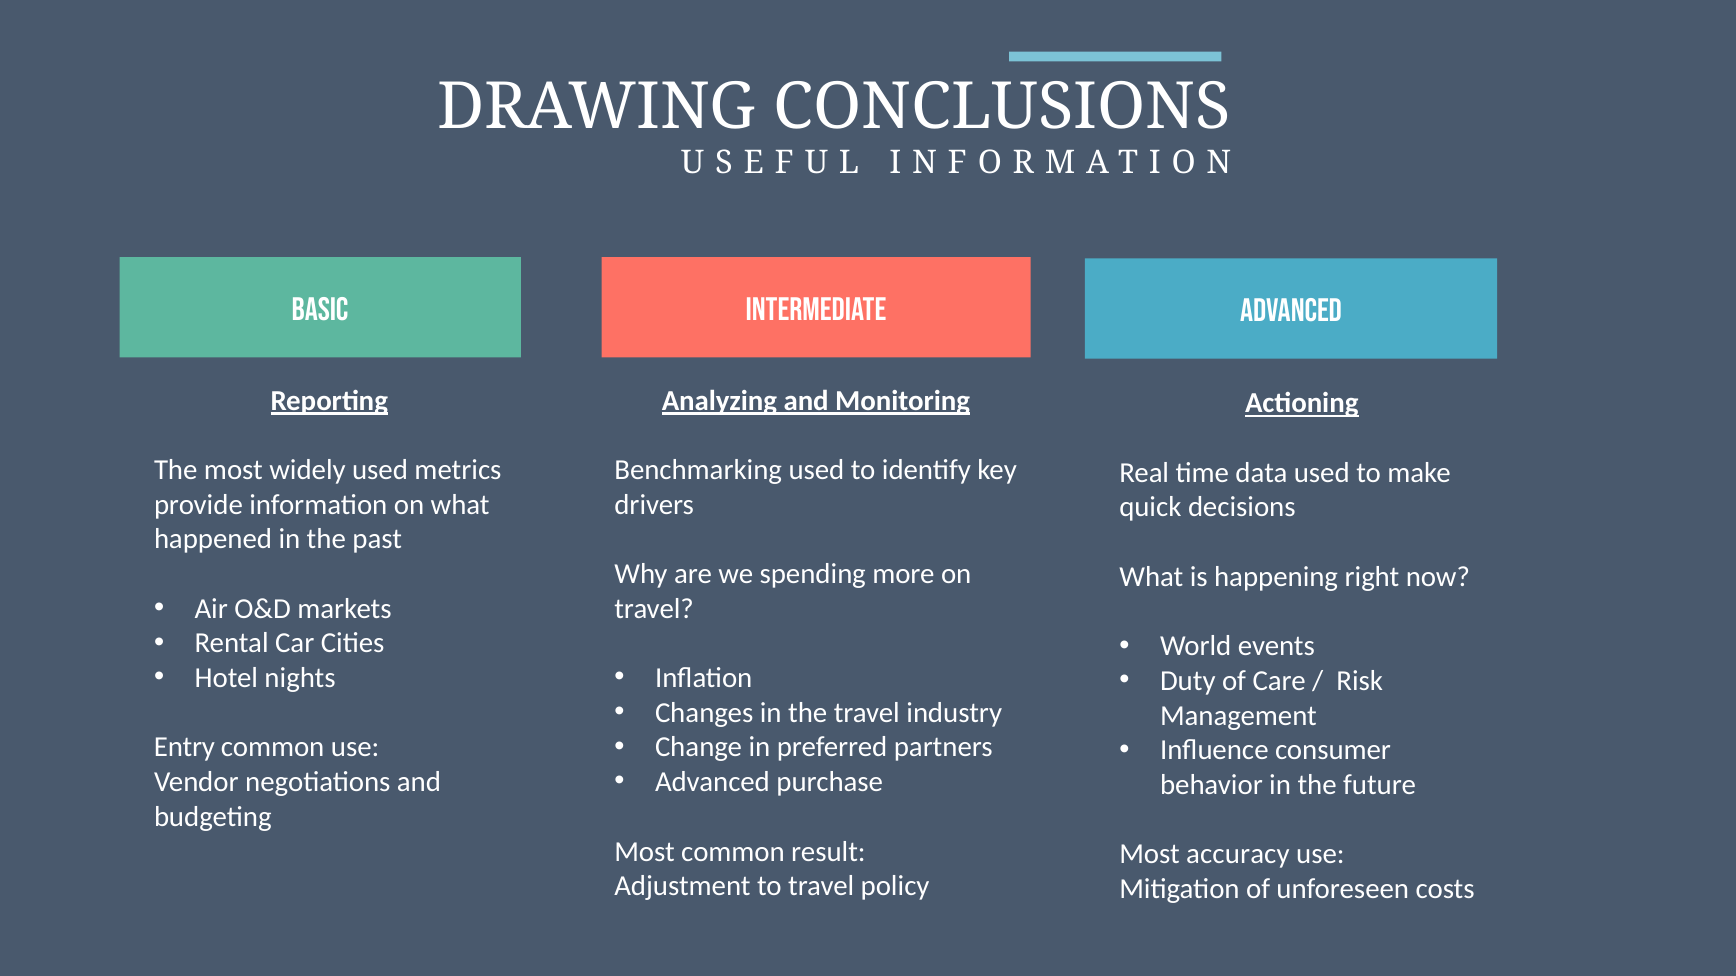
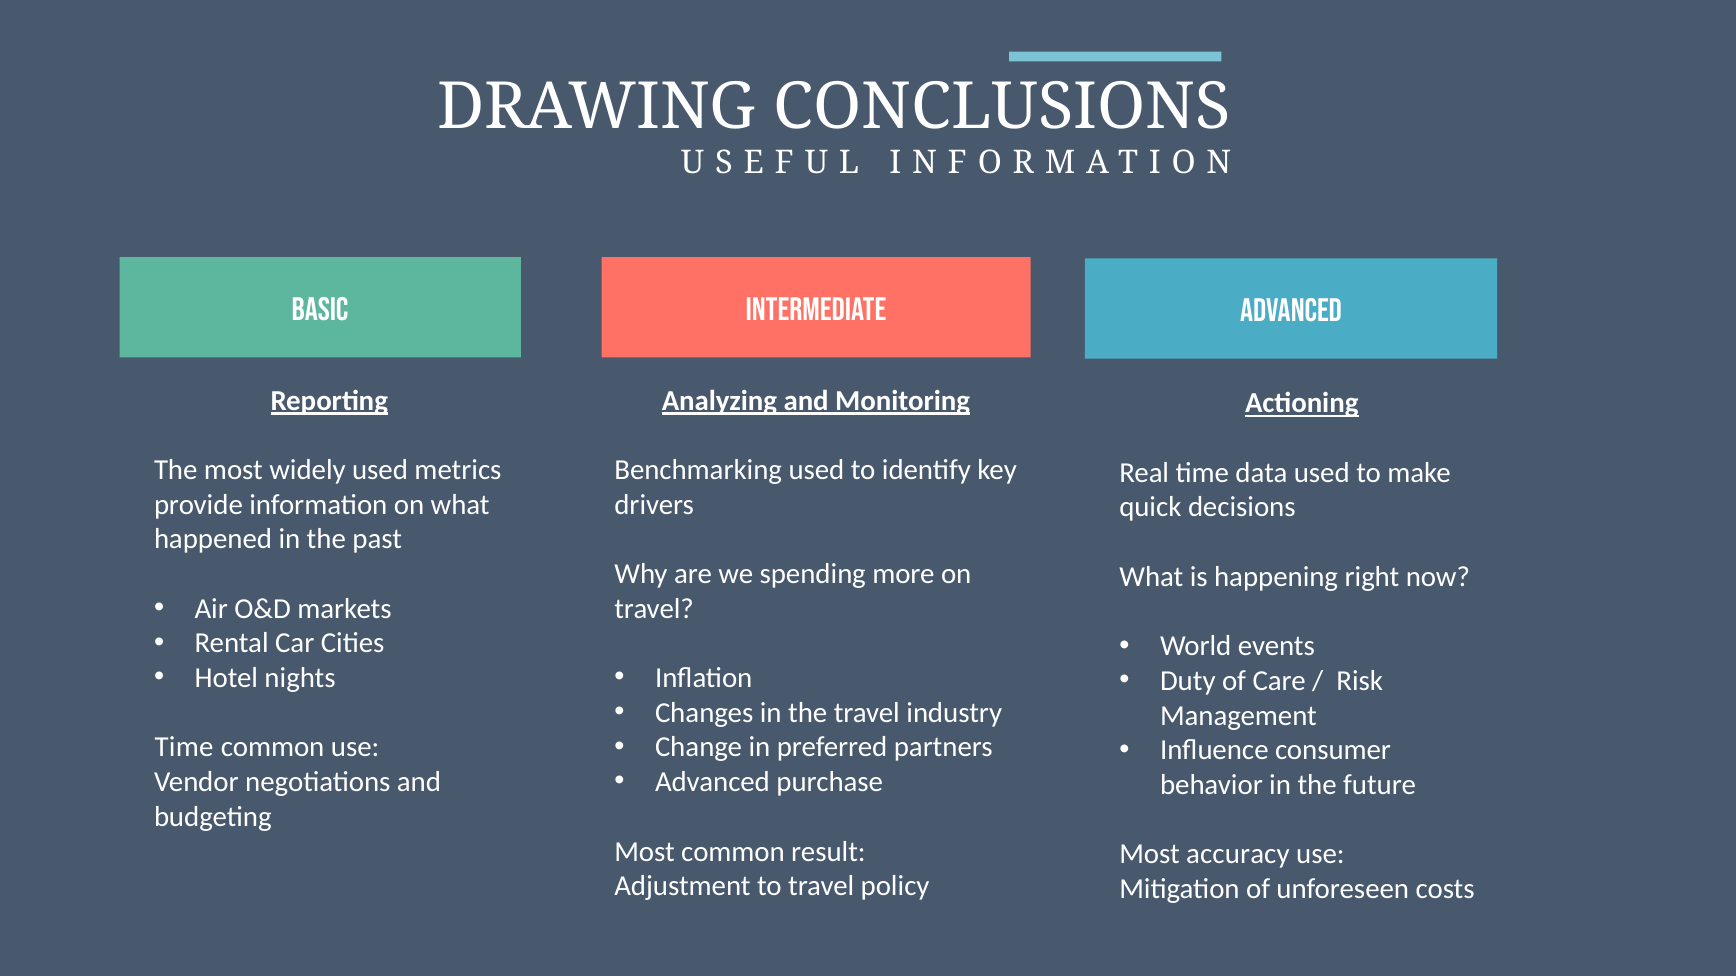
Entry at (184, 748): Entry -> Time
